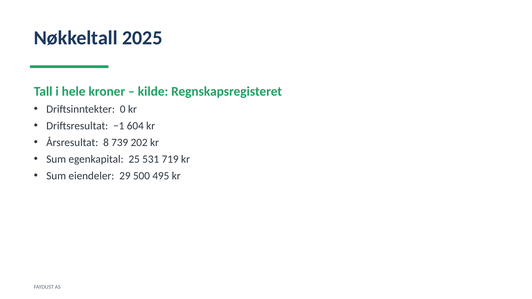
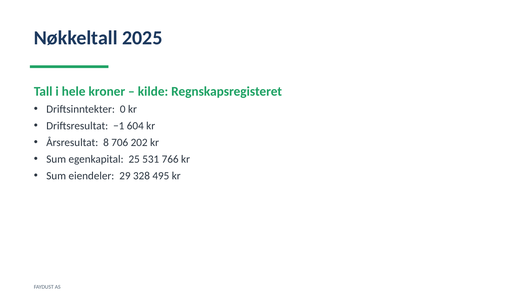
739: 739 -> 706
719: 719 -> 766
500: 500 -> 328
